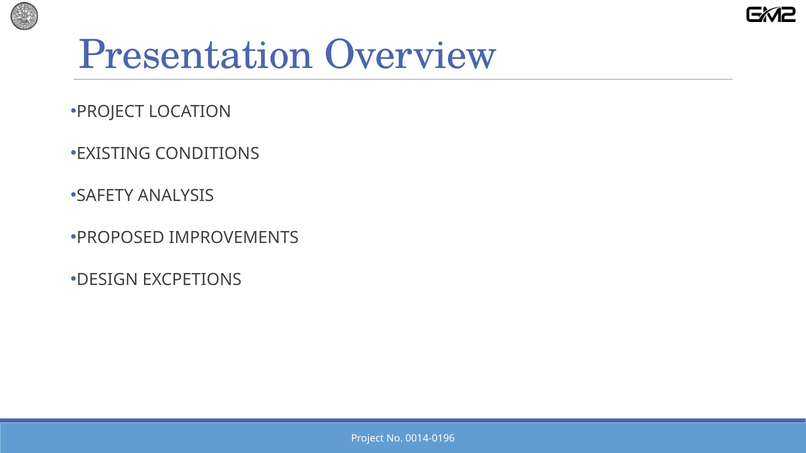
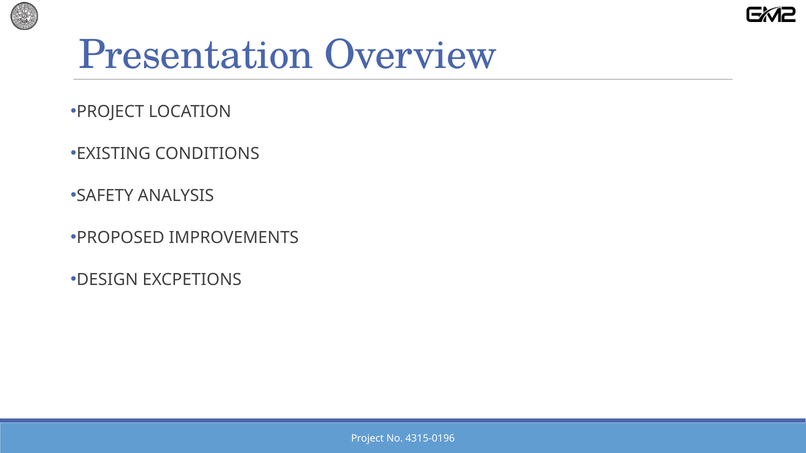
0014-0196: 0014-0196 -> 4315-0196
